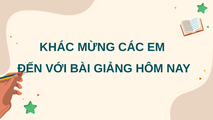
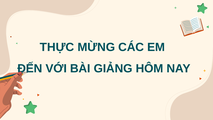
KHÁC: KHÁC -> THỰC
